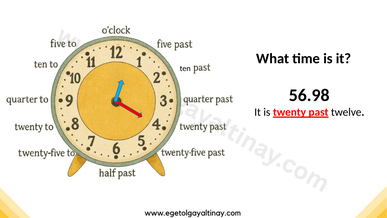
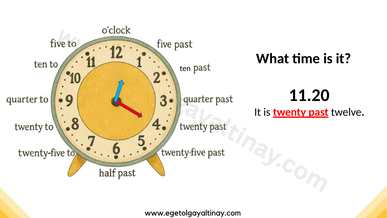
56.98: 56.98 -> 11.20
